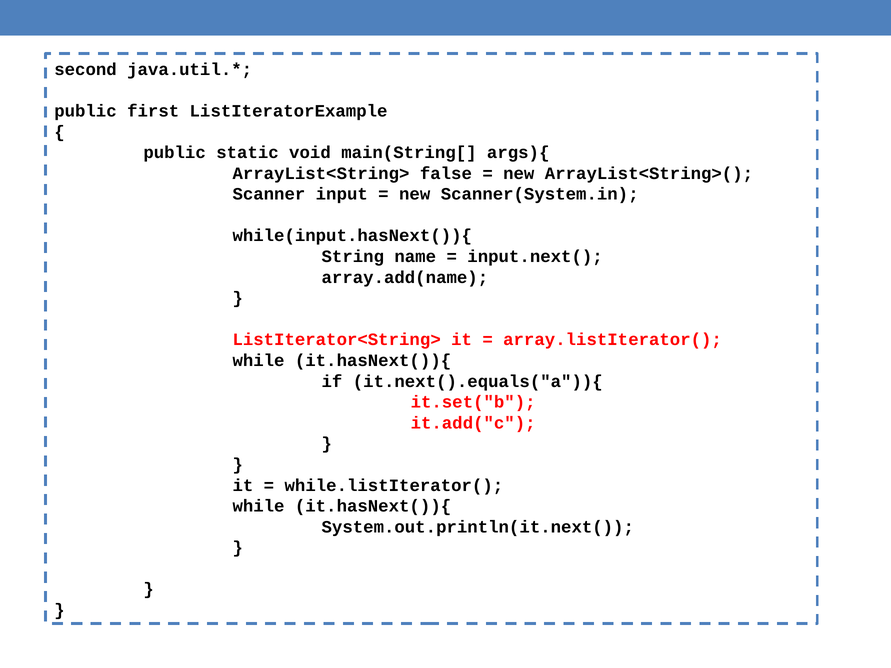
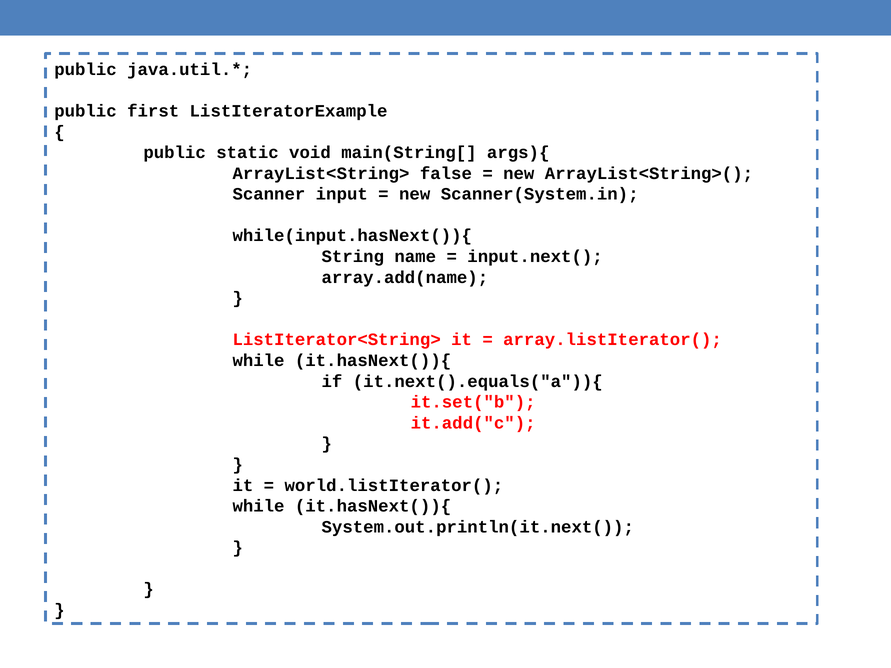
second at (86, 69): second -> public
while.listIterator(: while.listIterator( -> world.listIterator(
